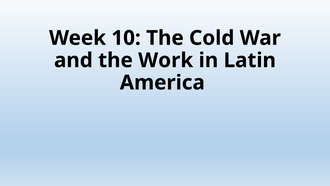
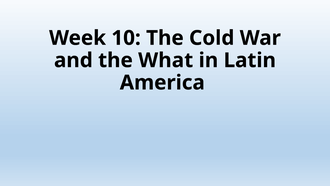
Work: Work -> What
